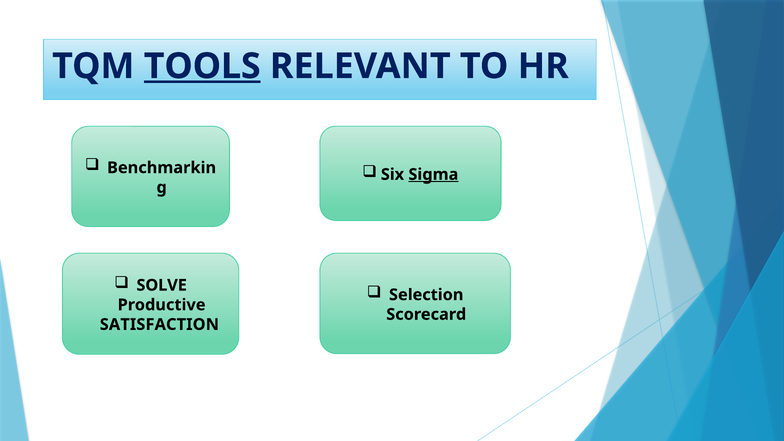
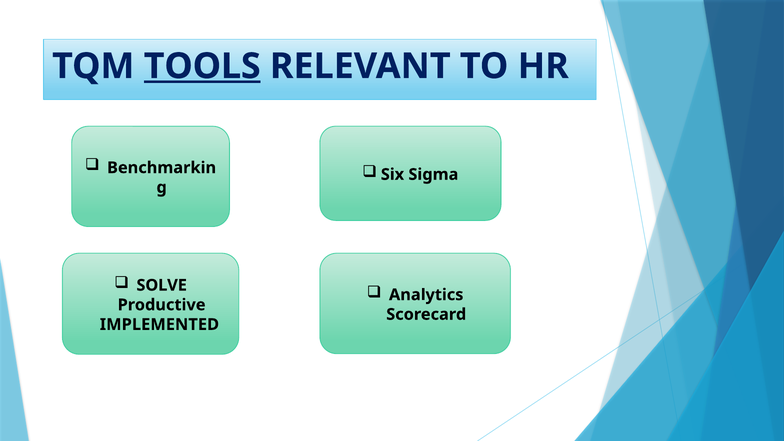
Sigma underline: present -> none
Selection: Selection -> Analytics
SATISFACTION: SATISFACTION -> IMPLEMENTED
